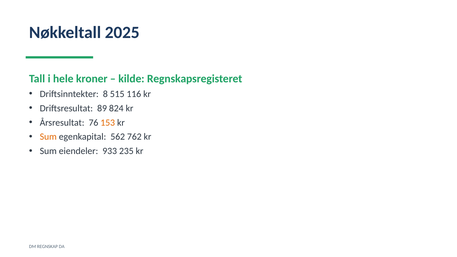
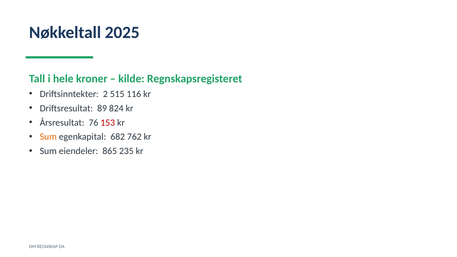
8: 8 -> 2
153 colour: orange -> red
562: 562 -> 682
933: 933 -> 865
